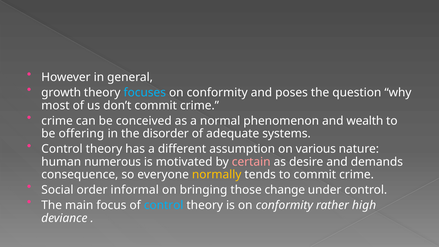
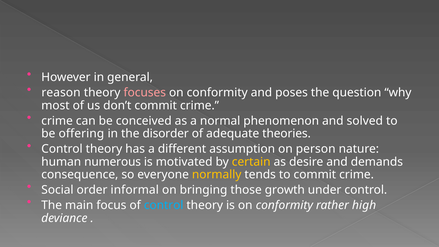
growth: growth -> reason
focuses colour: light blue -> pink
wealth: wealth -> solved
systems: systems -> theories
various: various -> person
certain colour: pink -> yellow
change: change -> growth
